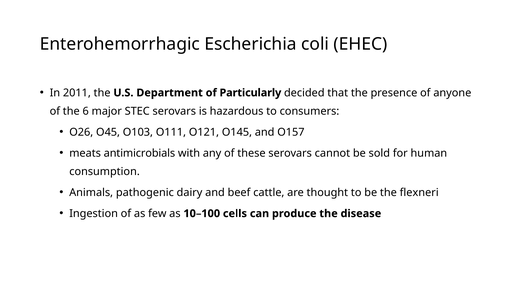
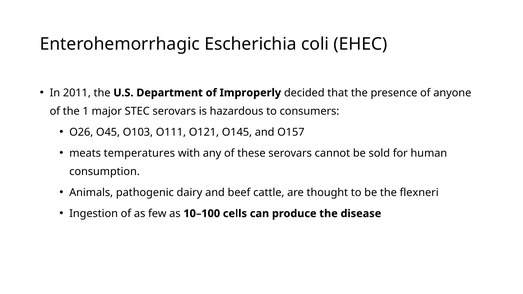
Particularly: Particularly -> Improperly
6: 6 -> 1
antimicrobials: antimicrobials -> temperatures
